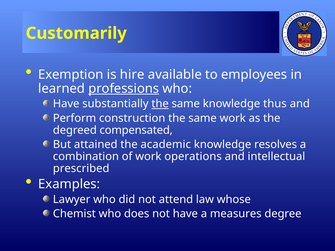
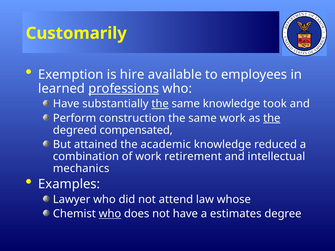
thus: thus -> took
the at (272, 118) underline: none -> present
resolves: resolves -> reduced
operations: operations -> retirement
prescribed: prescribed -> mechanics
who at (110, 214) underline: none -> present
measures: measures -> estimates
